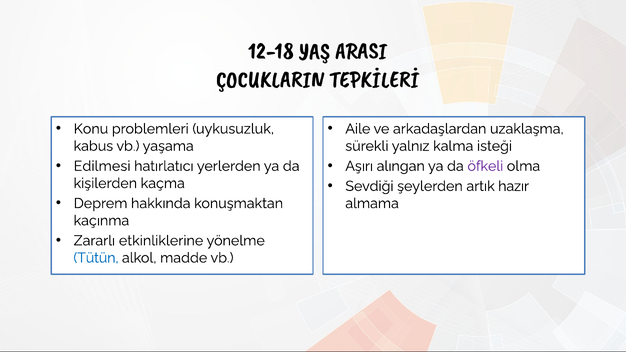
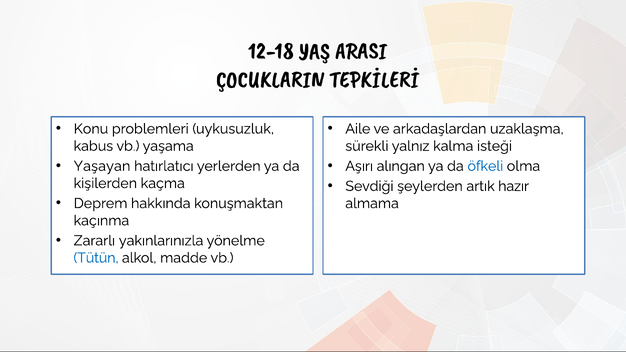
Edilmesi: Edilmesi -> Yaşayan
öfkeli colour: purple -> blue
etkinliklerine: etkinliklerine -> yakınlarınızla
